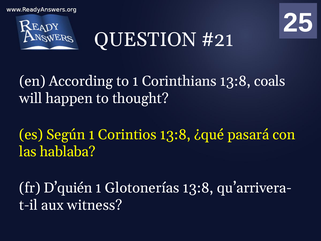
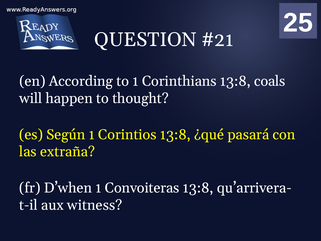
hablaba: hablaba -> extraña
D’quién: D’quién -> D’when
Glotonerías: Glotonerías -> Convoiteras
